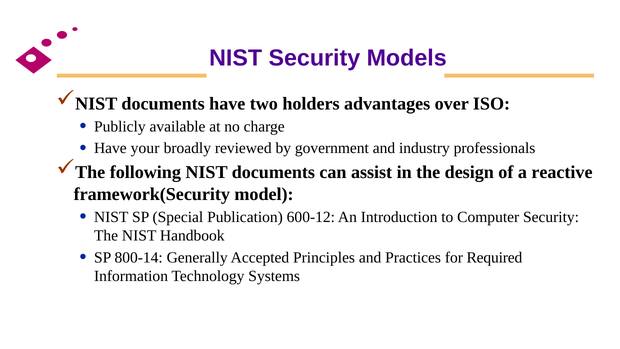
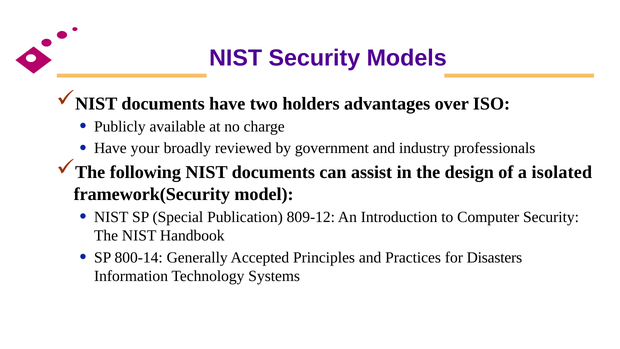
reactive: reactive -> isolated
600-12: 600-12 -> 809-12
Required: Required -> Disasters
